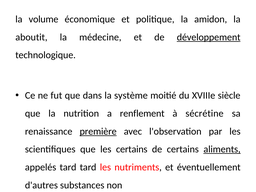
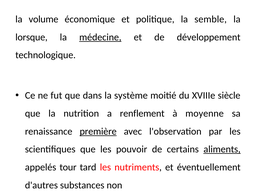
amidon: amidon -> semble
aboutit: aboutit -> lorsque
médecine underline: none -> present
développement underline: present -> none
sécrétine: sécrétine -> moyenne
les certains: certains -> pouvoir
appelés tard: tard -> tour
